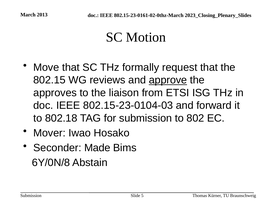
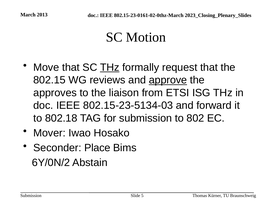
THz at (110, 67) underline: none -> present
802.15-23-0104-03: 802.15-23-0104-03 -> 802.15-23-5134-03
Made: Made -> Place
6Y/0N/8: 6Y/0N/8 -> 6Y/0N/2
